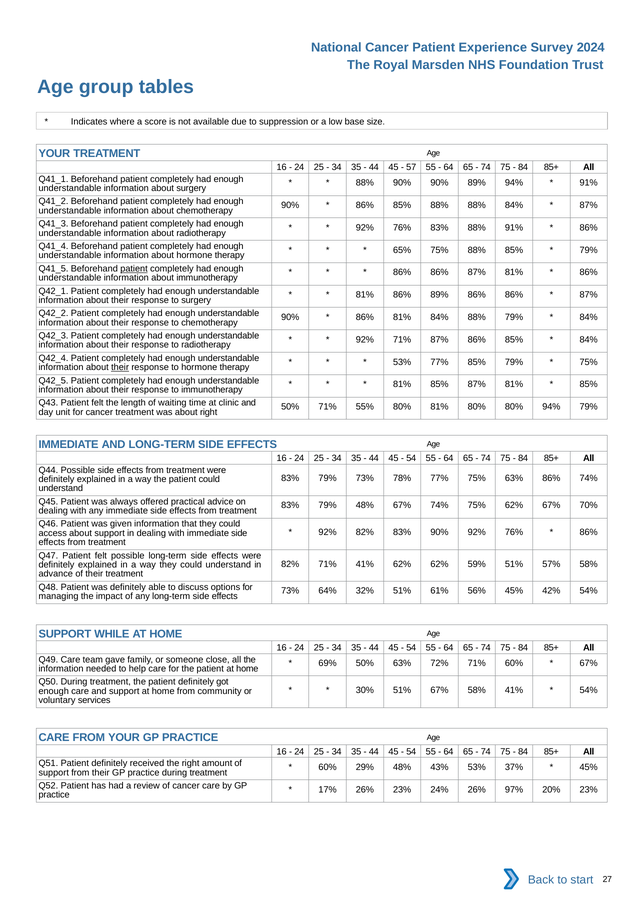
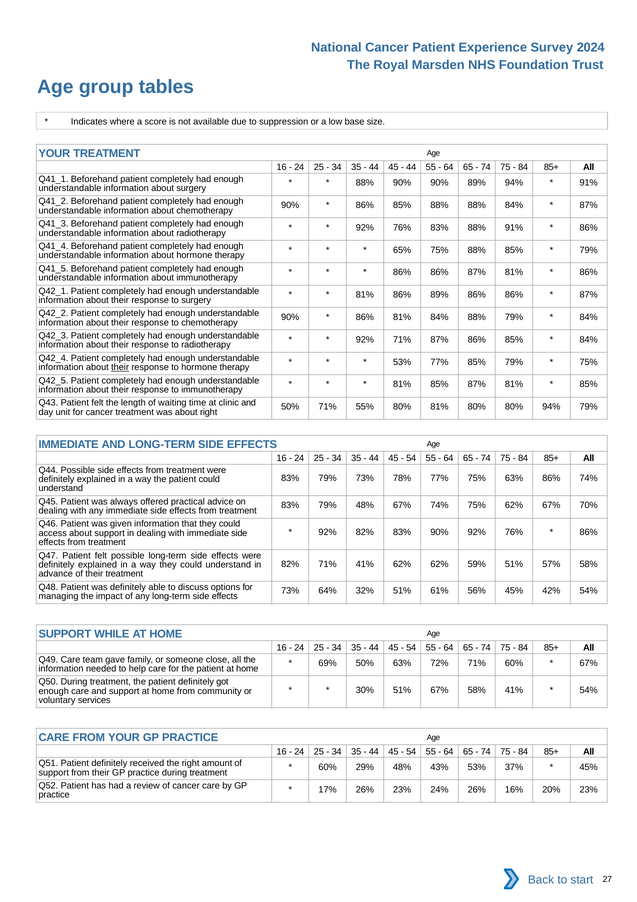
57 at (411, 167): 57 -> 44
patient at (134, 268) underline: present -> none
97%: 97% -> 16%
